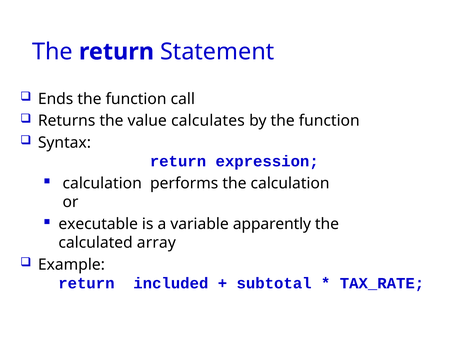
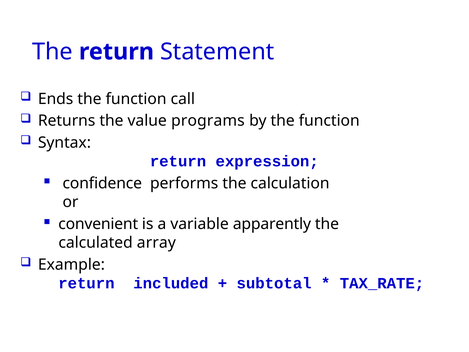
calculates: calculates -> programs
calculation at (102, 183): calculation -> confidence
executable: executable -> convenient
